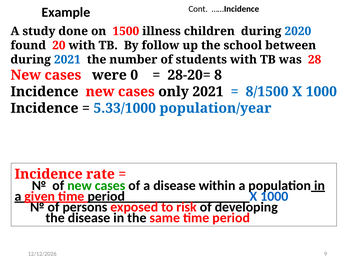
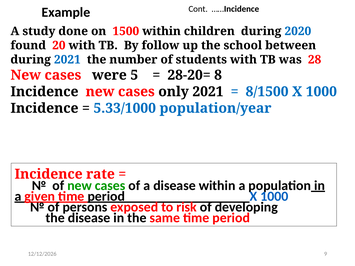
1500 illness: illness -> within
0: 0 -> 5
